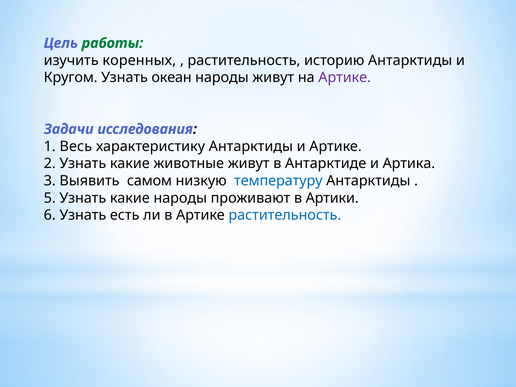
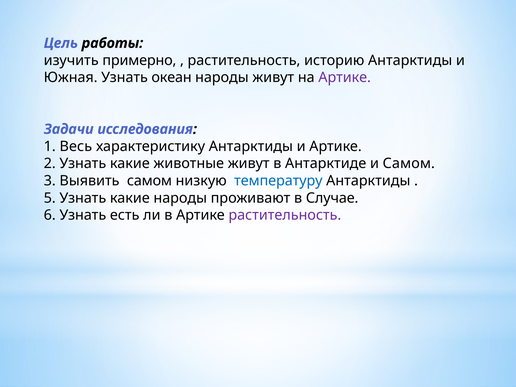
работы colour: green -> black
коренных: коренных -> примерно
Кругом: Кругом -> Южная
и Артика: Артика -> Самом
Артики: Артики -> Случае
растительность at (285, 215) colour: blue -> purple
